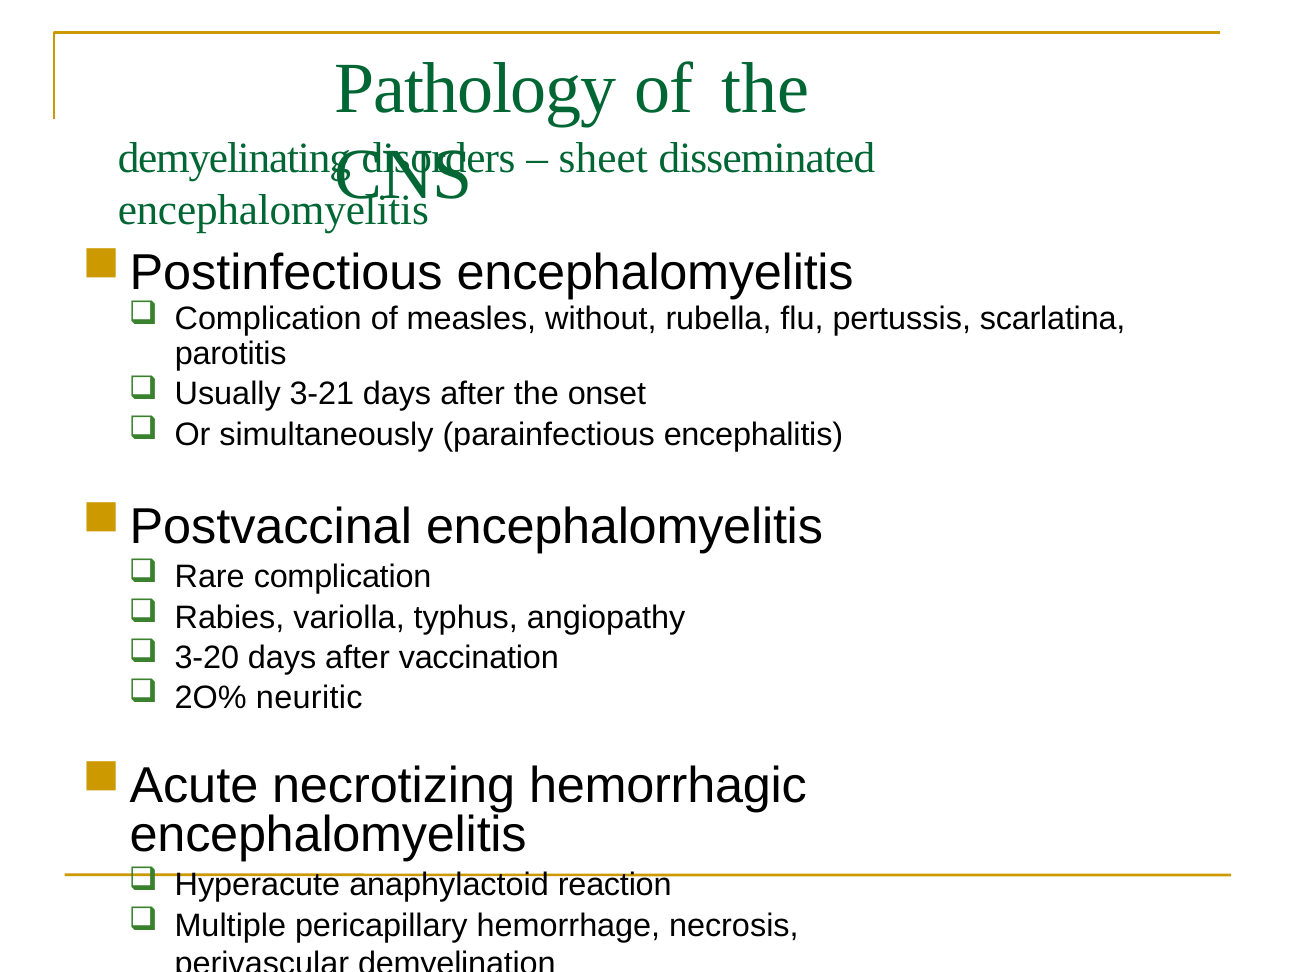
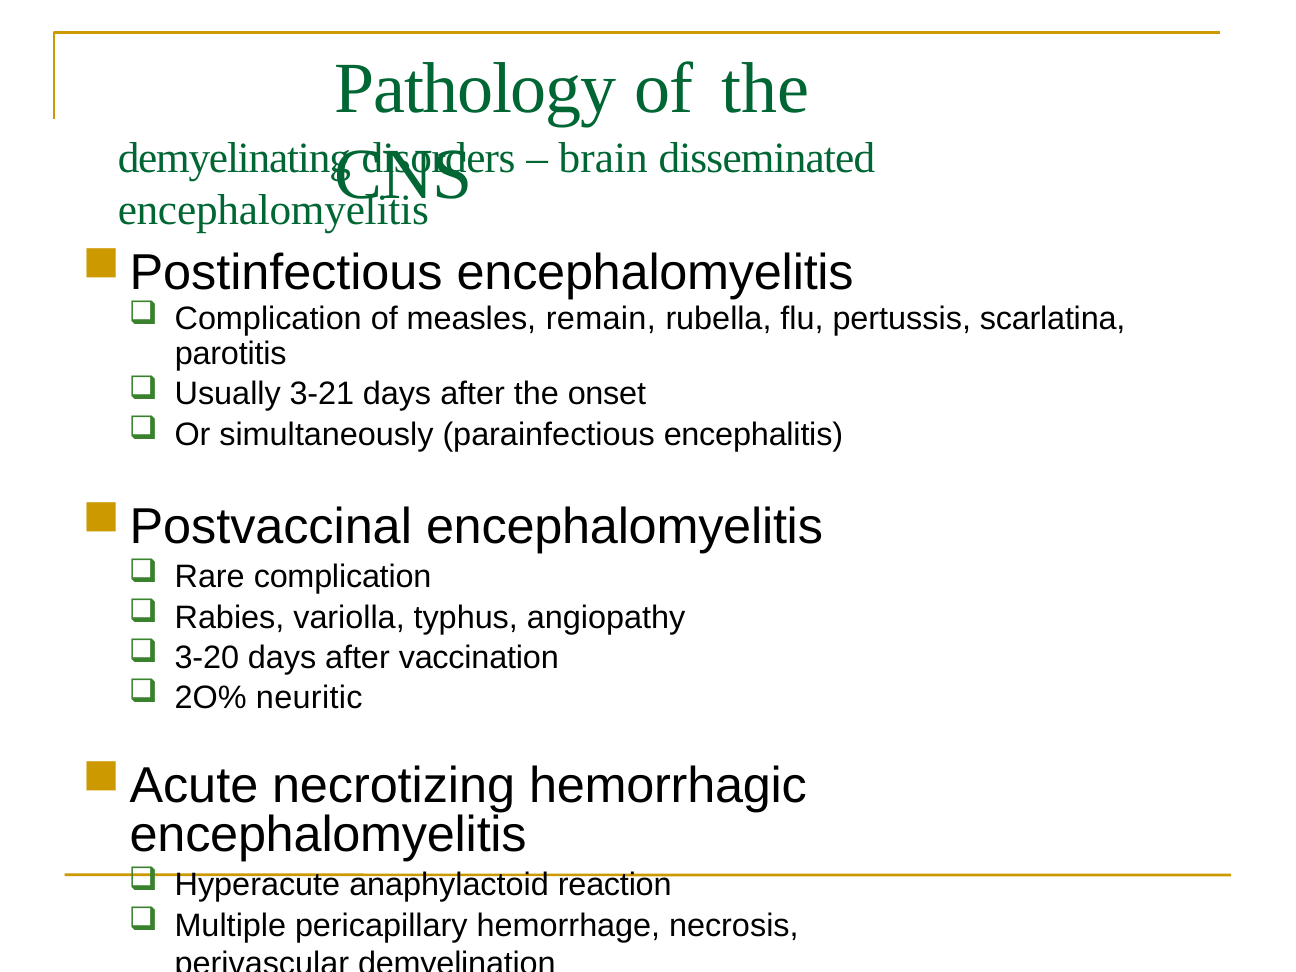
sheet: sheet -> brain
without: without -> remain
